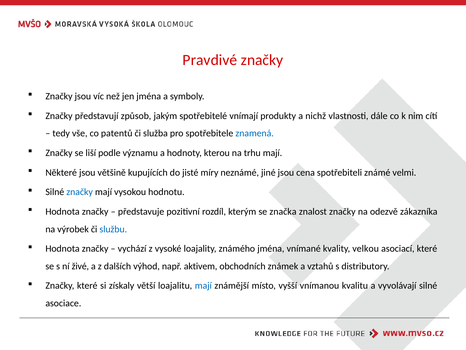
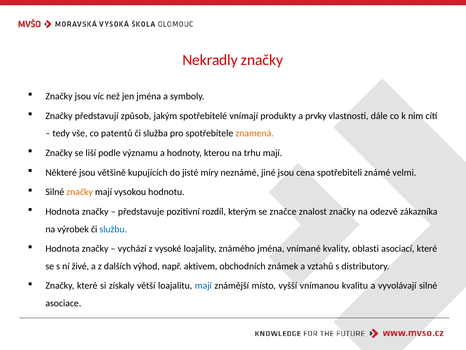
Pravdivé: Pravdivé -> Nekradly
nichž: nichž -> prvky
znamená colour: blue -> orange
značky at (80, 192) colour: blue -> orange
značka: značka -> značce
velkou: velkou -> oblasti
